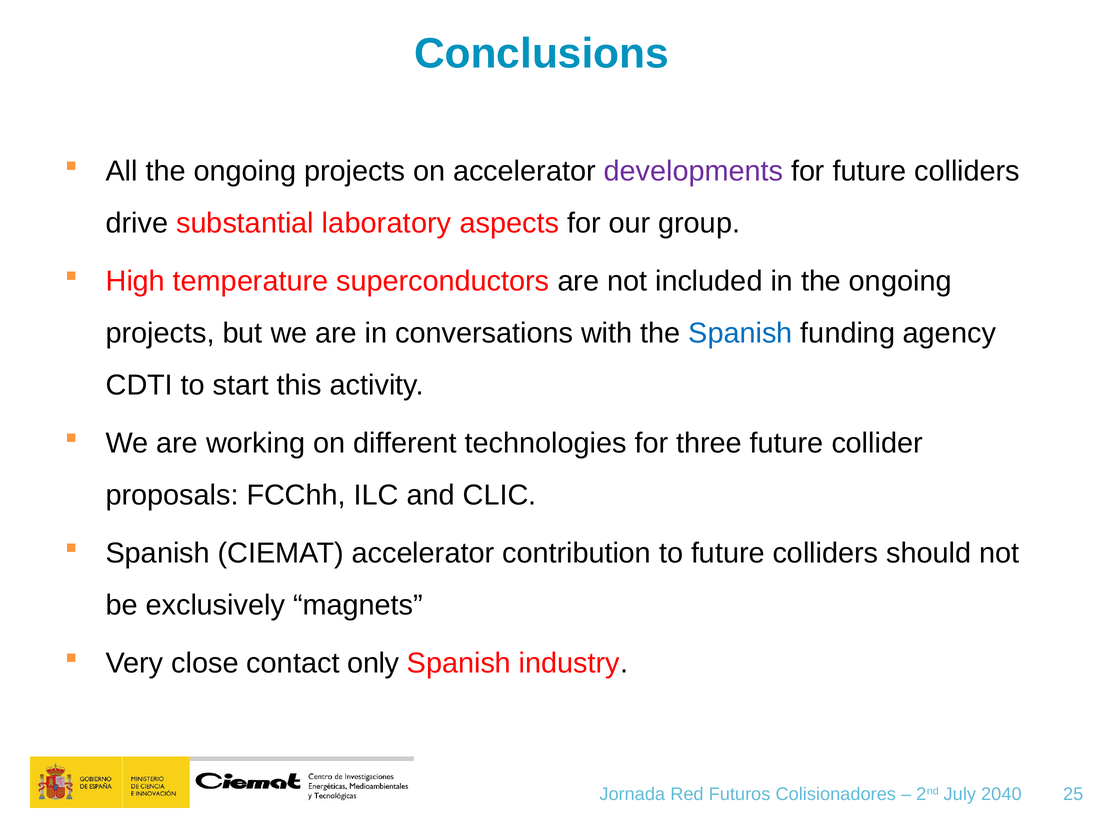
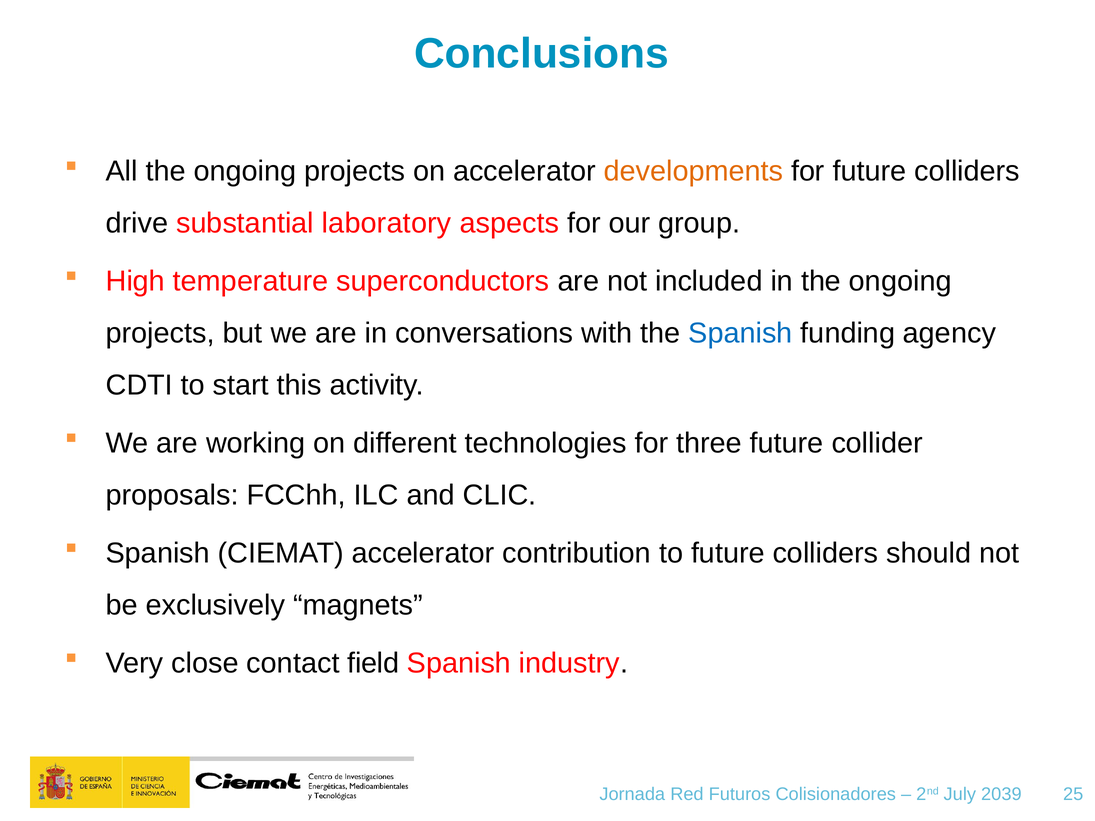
developments colour: purple -> orange
only: only -> field
2040: 2040 -> 2039
